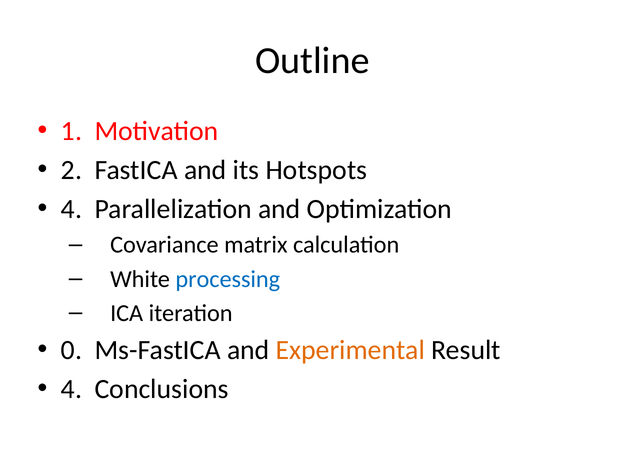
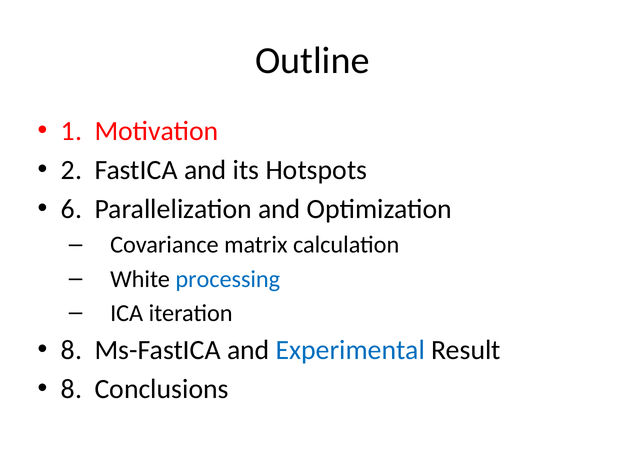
4 at (71, 209): 4 -> 6
0 at (71, 350): 0 -> 8
Experimental colour: orange -> blue
4 at (71, 389): 4 -> 8
